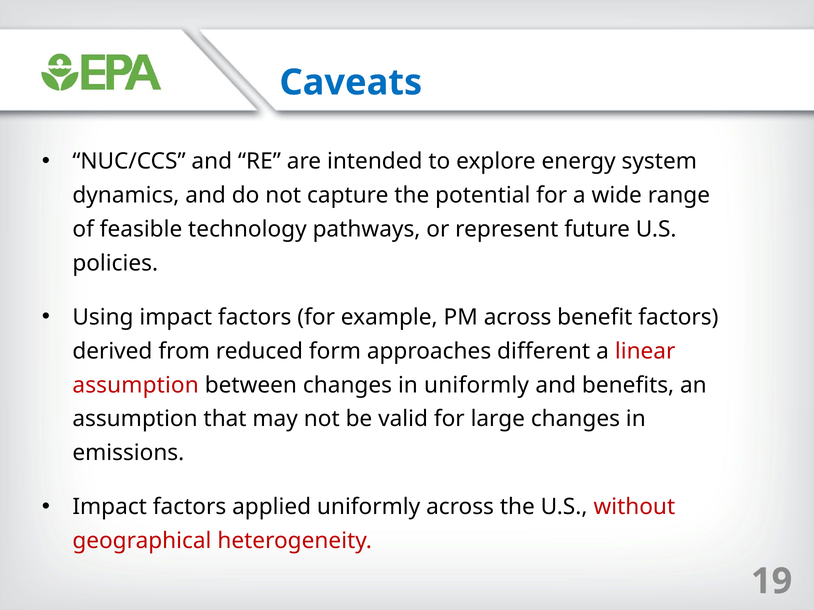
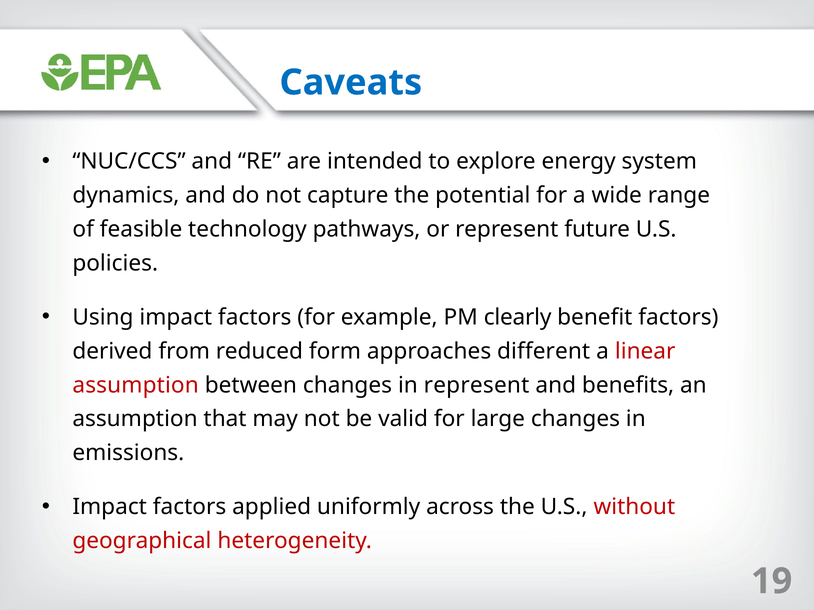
PM across: across -> clearly
in uniformly: uniformly -> represent
